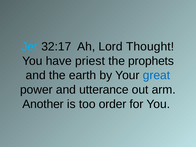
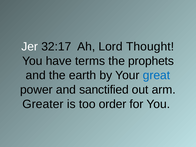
Jer colour: light blue -> white
priest: priest -> terms
utterance: utterance -> sanctified
Another: Another -> Greater
